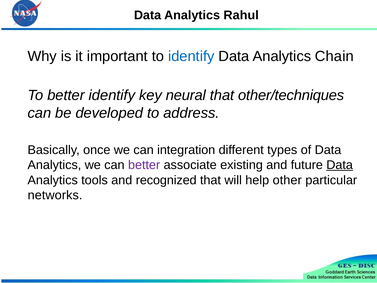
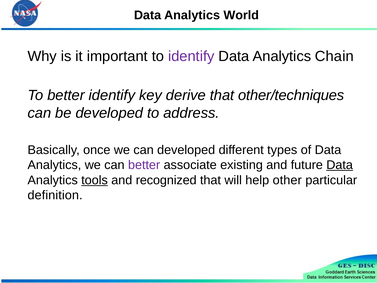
Rahul: Rahul -> World
identify at (191, 56) colour: blue -> purple
neural: neural -> derive
can integration: integration -> developed
tools underline: none -> present
networks: networks -> definition
